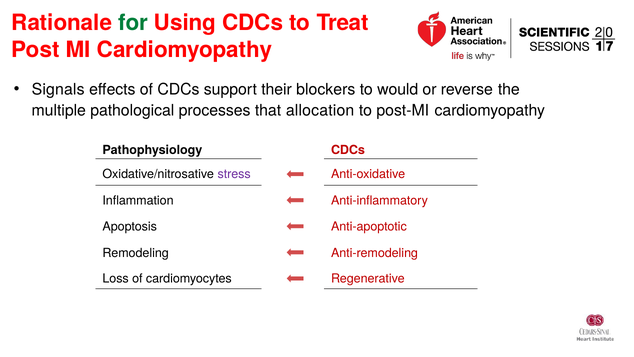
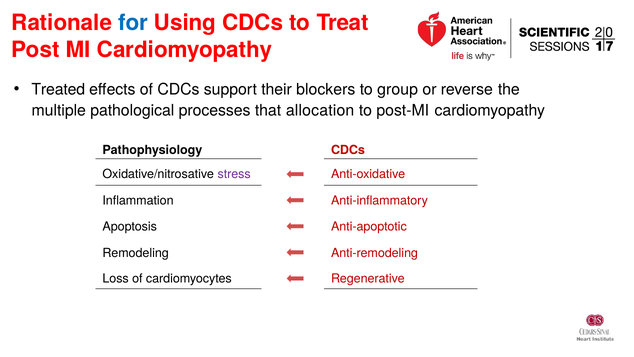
for colour: green -> blue
Signals: Signals -> Treated
would: would -> group
